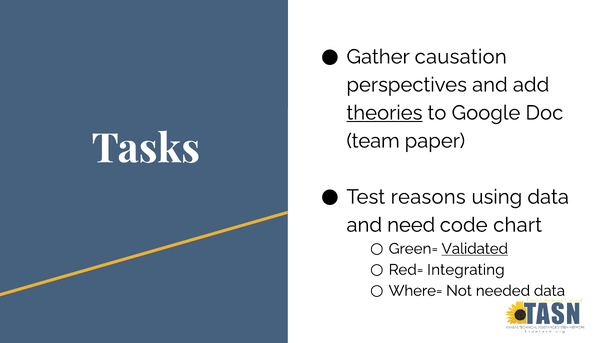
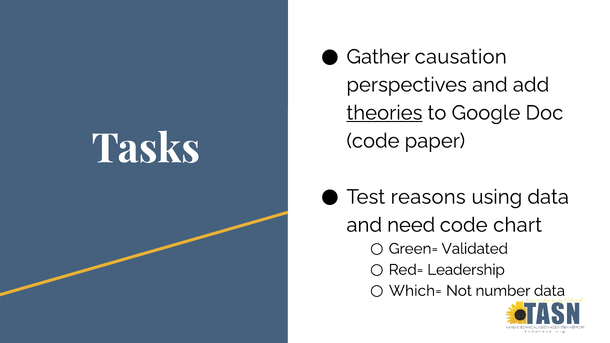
team at (373, 141): team -> code
Validated underline: present -> none
Integrating: Integrating -> Leadership
Where=: Where= -> Which=
needed: needed -> number
